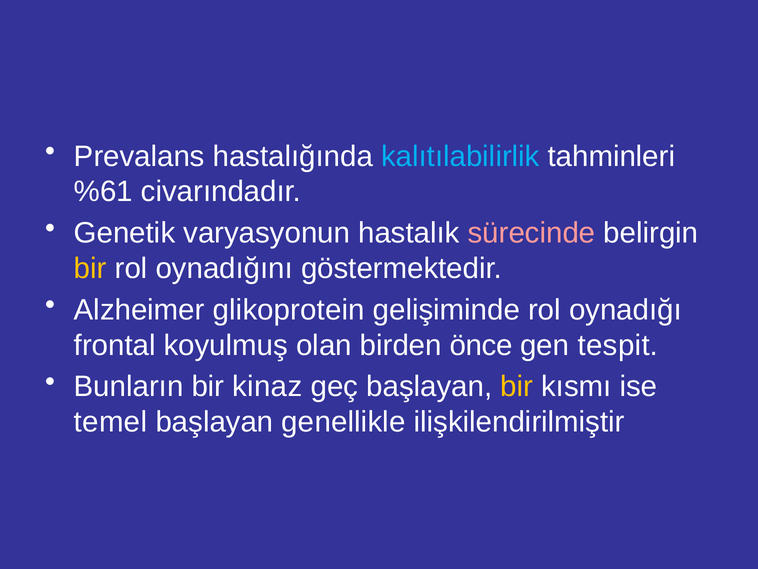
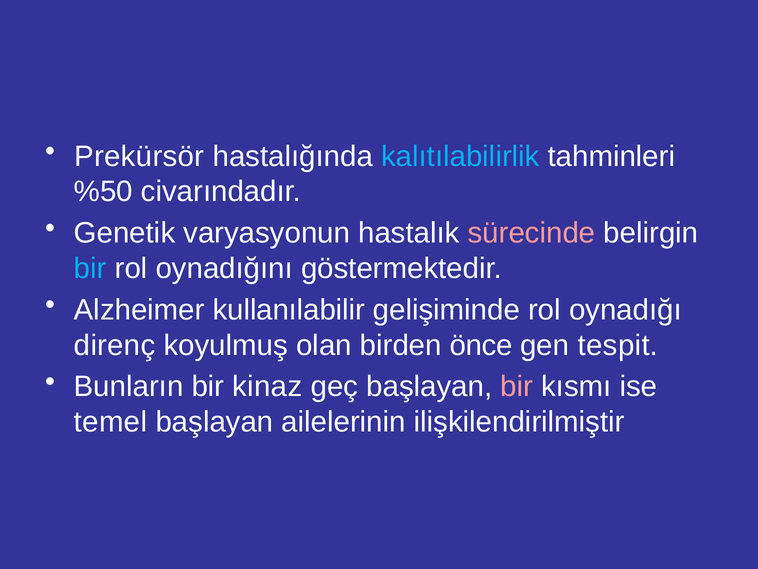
Prevalans: Prevalans -> Prekürsör
%61: %61 -> %50
bir at (90, 268) colour: yellow -> light blue
glikoprotein: glikoprotein -> kullanılabilir
frontal: frontal -> direnç
bir at (517, 386) colour: yellow -> pink
genellikle: genellikle -> ailelerinin
